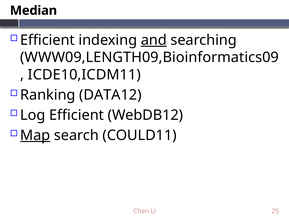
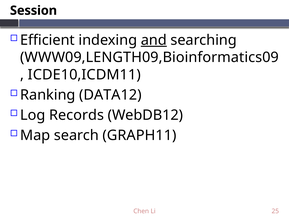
Median: Median -> Session
Log Efficient: Efficient -> Records
Map underline: present -> none
COULD11: COULD11 -> GRAPH11
